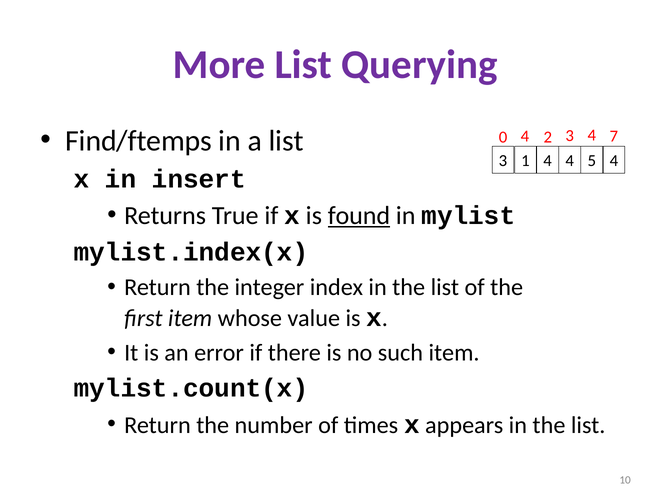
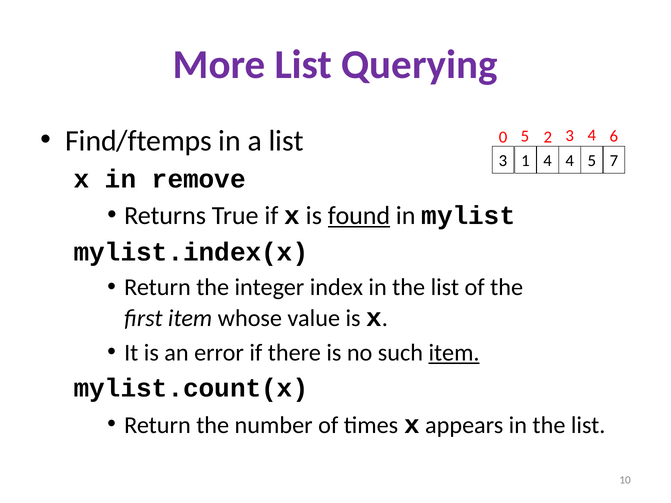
0 4: 4 -> 5
7: 7 -> 6
5 4: 4 -> 7
insert: insert -> remove
item at (454, 353) underline: none -> present
